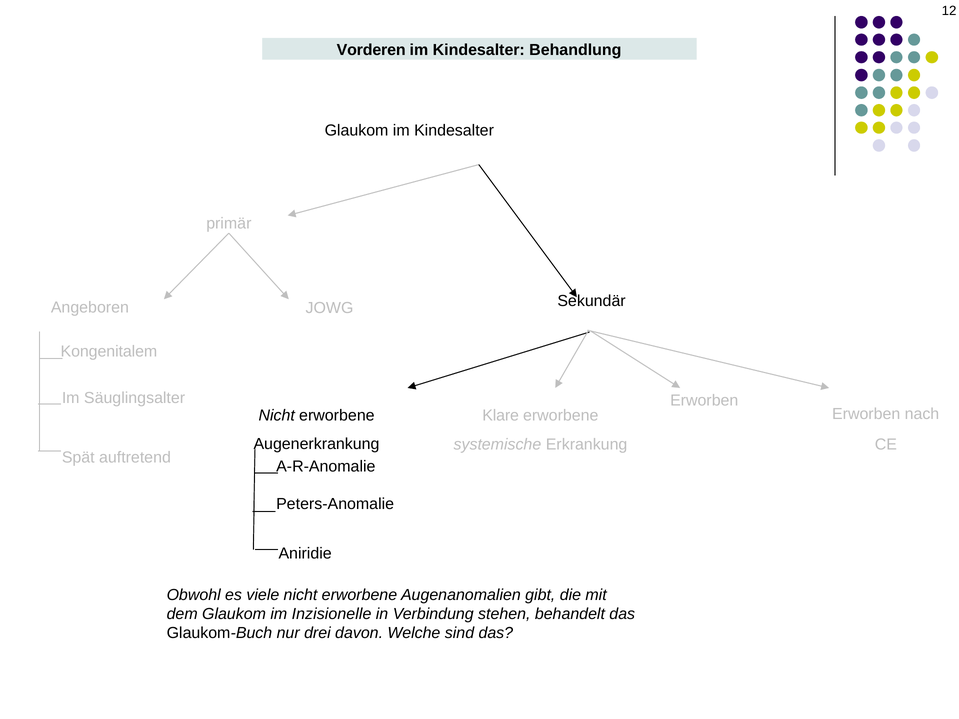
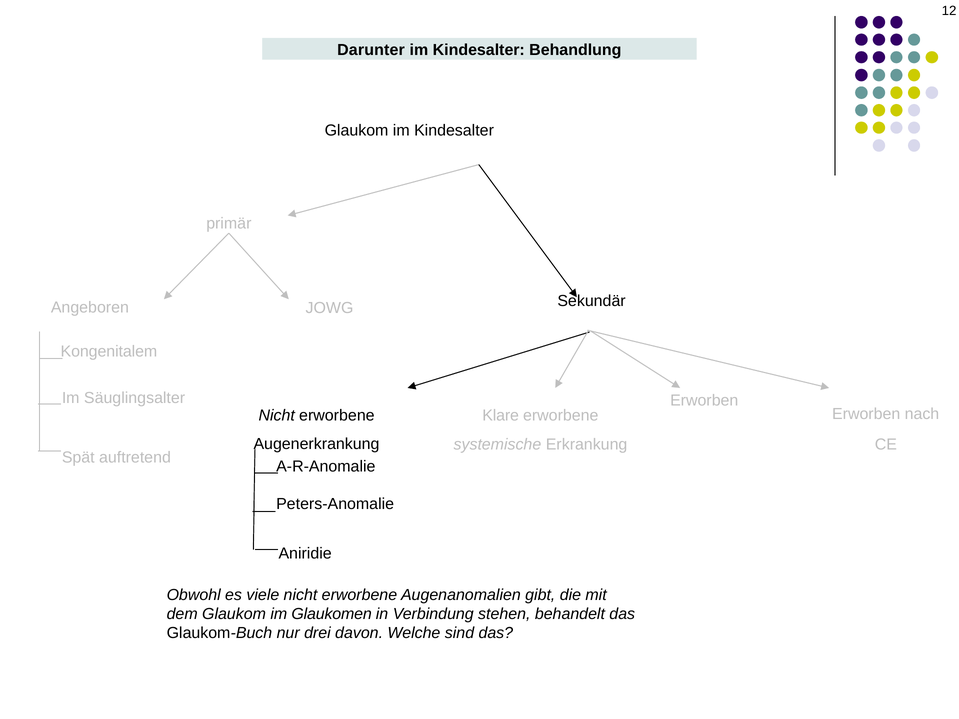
Vorderen: Vorderen -> Darunter
Inzisionelle: Inzisionelle -> Glaukomen
